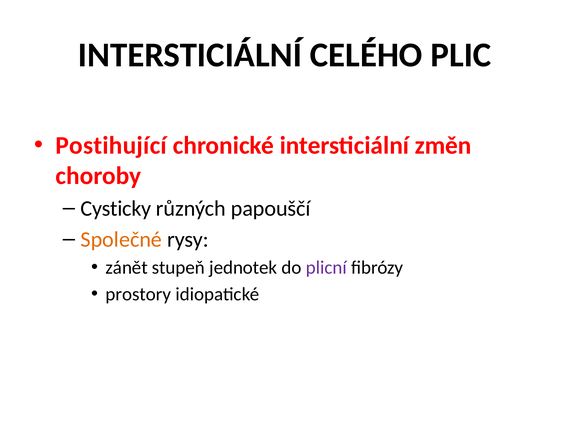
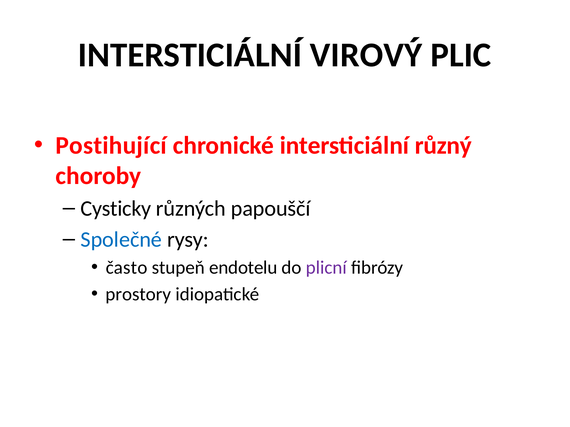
CELÉHO: CELÉHO -> VIROVÝ
změn: změn -> různý
Společné colour: orange -> blue
zánět: zánět -> často
jednotek: jednotek -> endotelu
